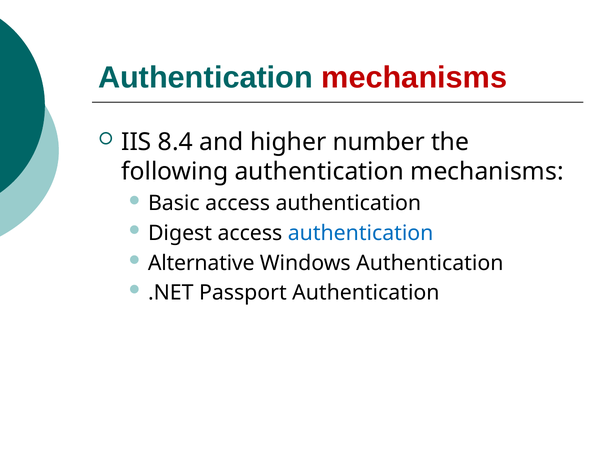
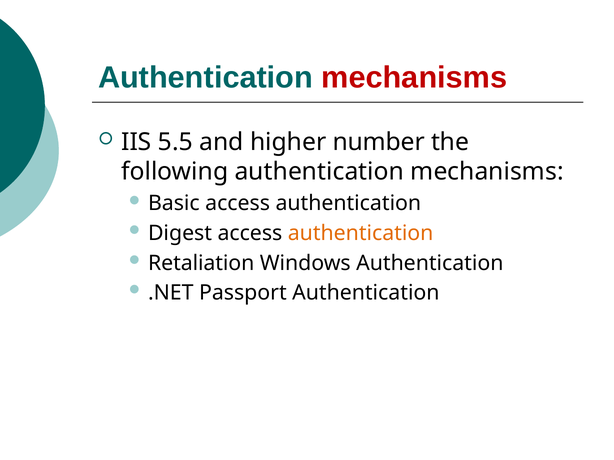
8.4: 8.4 -> 5.5
authentication at (361, 234) colour: blue -> orange
Alternative: Alternative -> Retaliation
